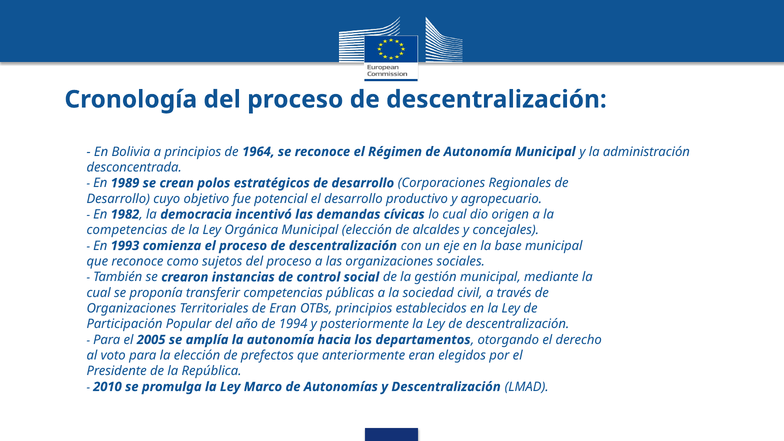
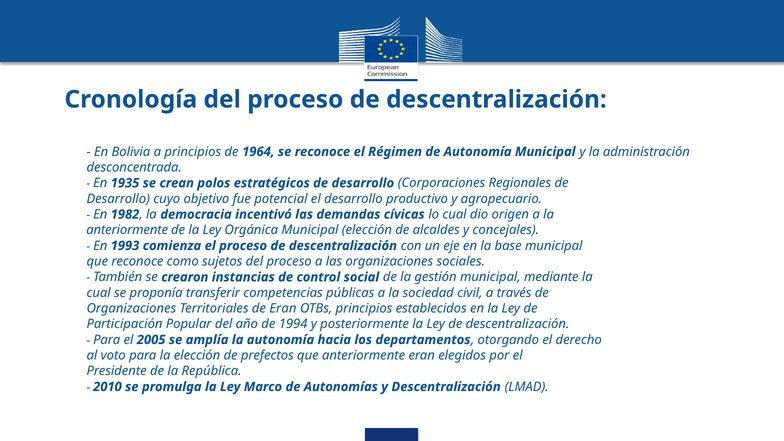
1989: 1989 -> 1935
competencias at (127, 230): competencias -> anteriormente
